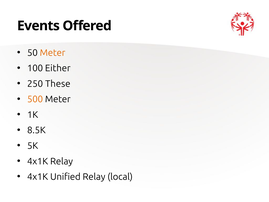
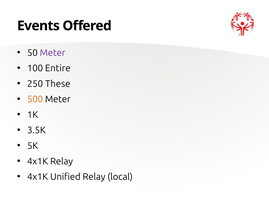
Meter at (53, 53) colour: orange -> purple
Either: Either -> Entire
8.5K: 8.5K -> 3.5K
